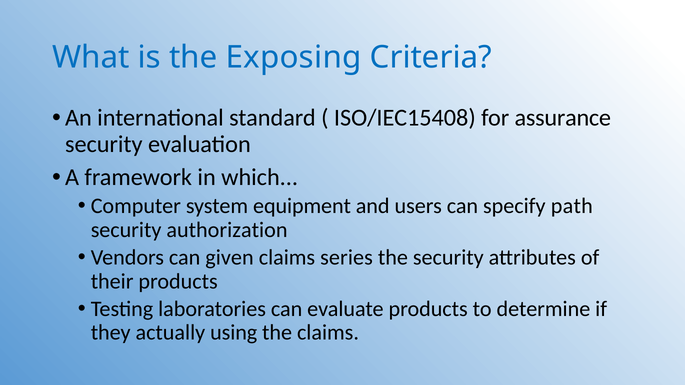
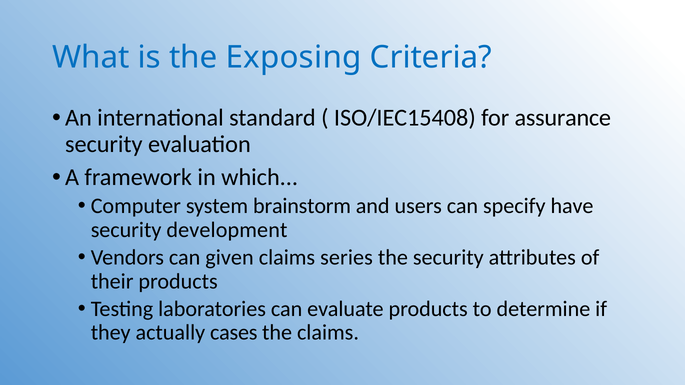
equipment: equipment -> brainstorm
path: path -> have
authorization: authorization -> development
using: using -> cases
